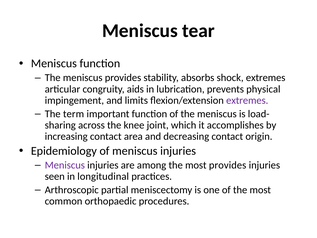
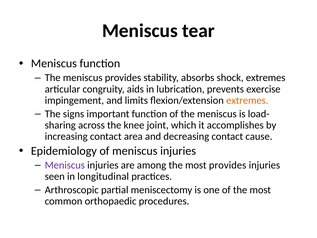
physical: physical -> exercise
extremes at (247, 100) colour: purple -> orange
term: term -> signs
origin: origin -> cause
